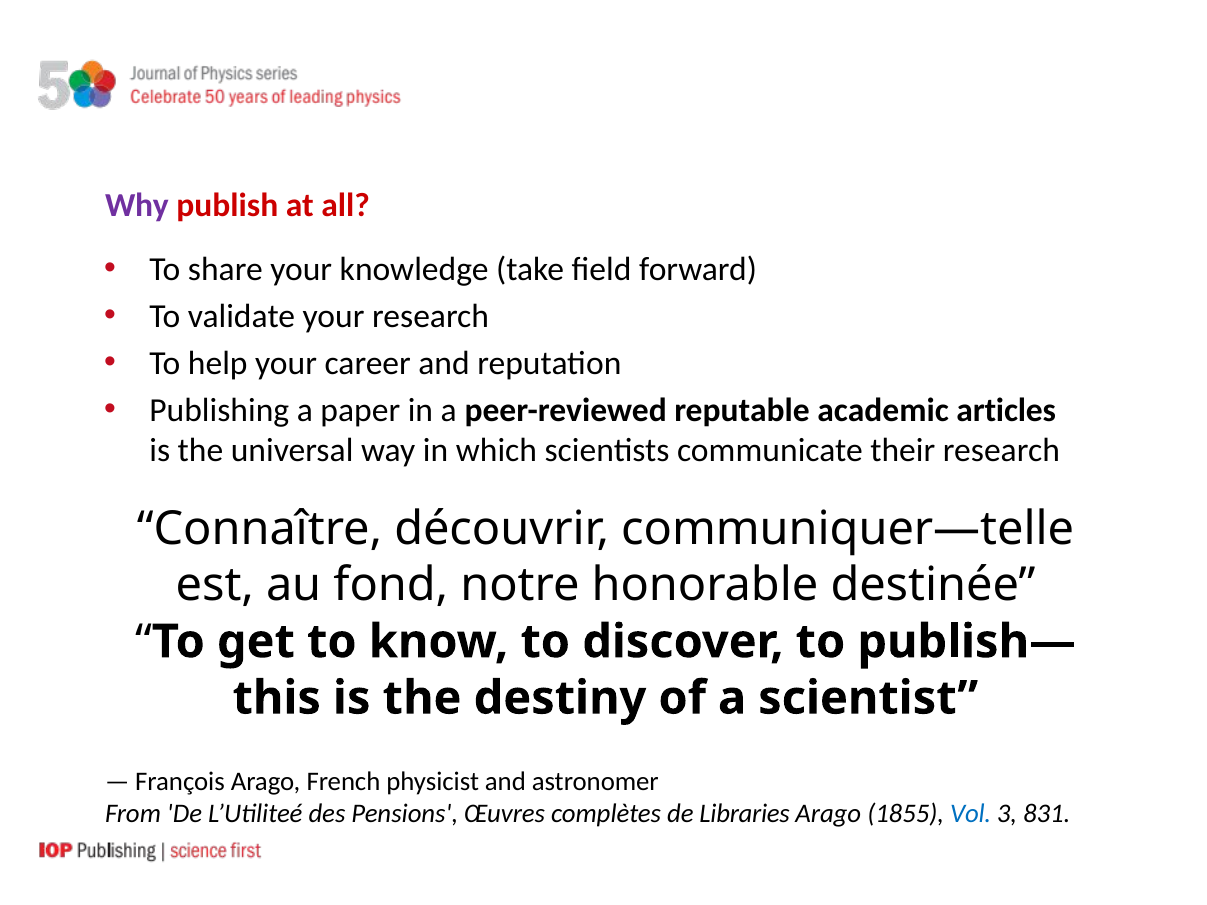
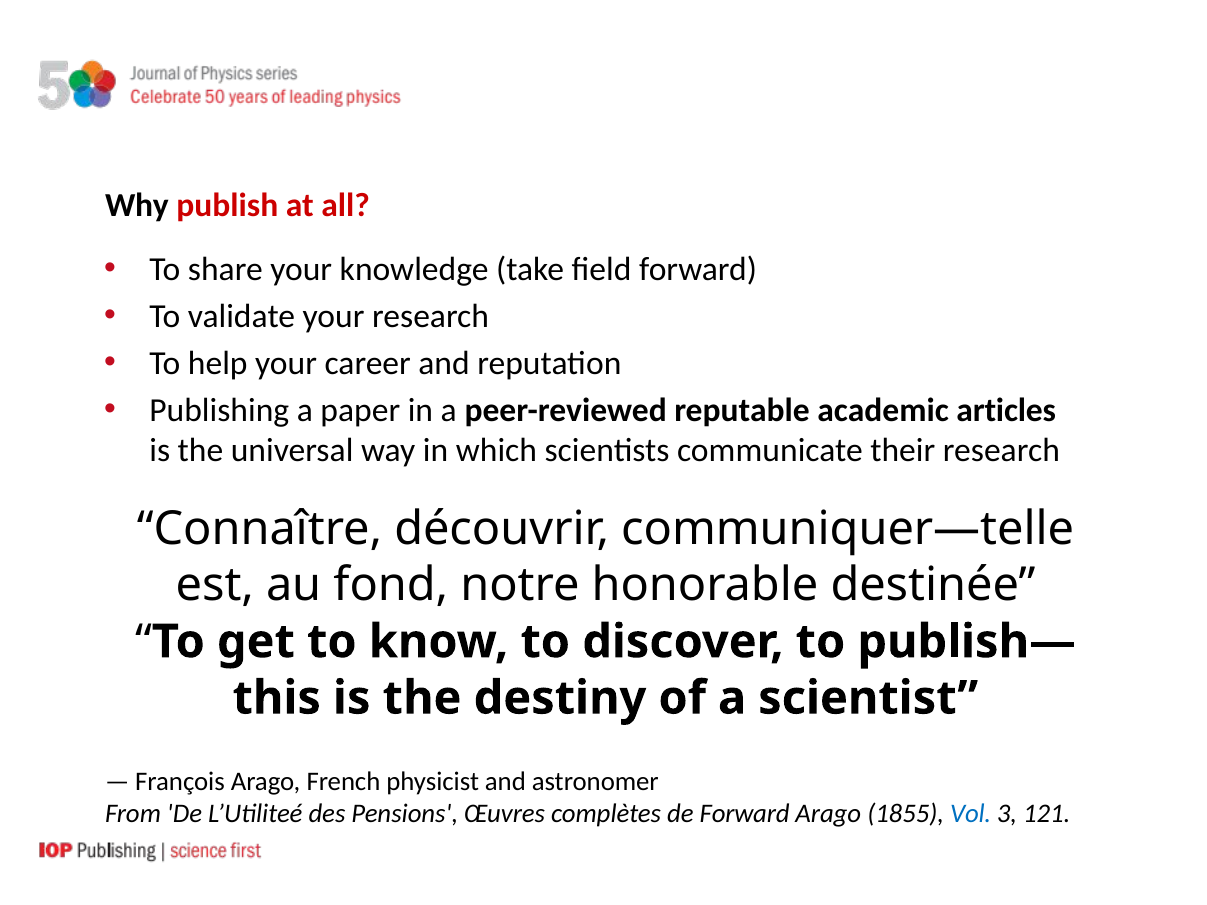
Why colour: purple -> black
de Libraries: Libraries -> Forward
831: 831 -> 121
